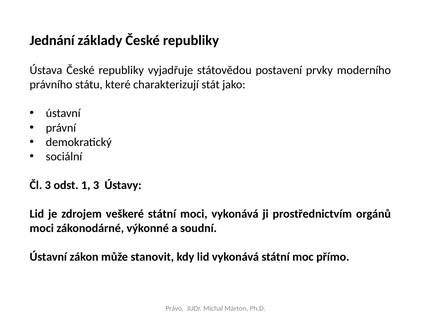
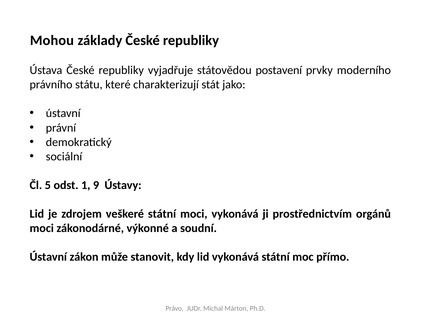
Jednání: Jednání -> Mohou
Čl 3: 3 -> 5
1 3: 3 -> 9
